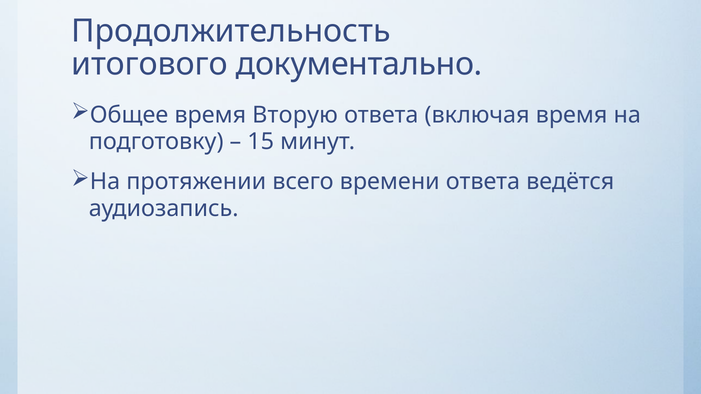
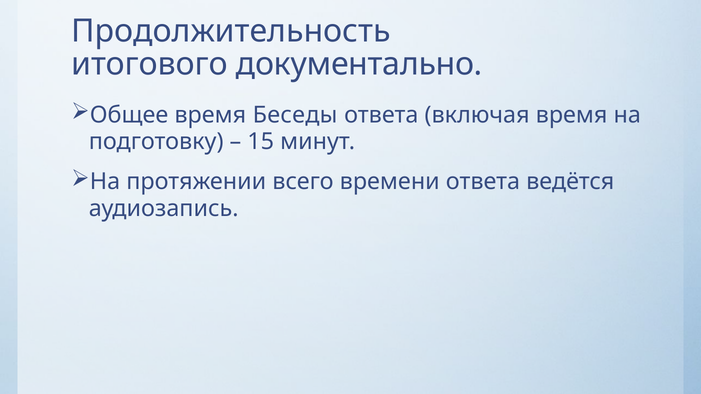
Вторую: Вторую -> Беседы
